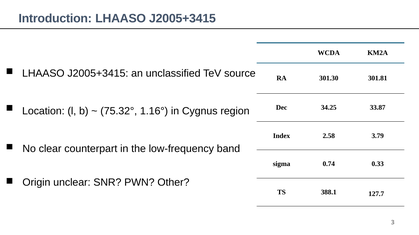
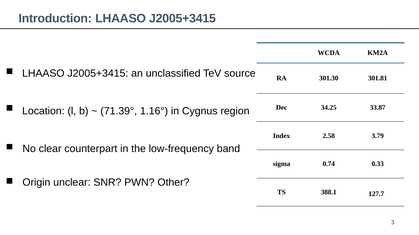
75.32°: 75.32° -> 71.39°
